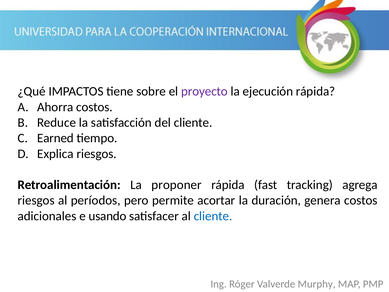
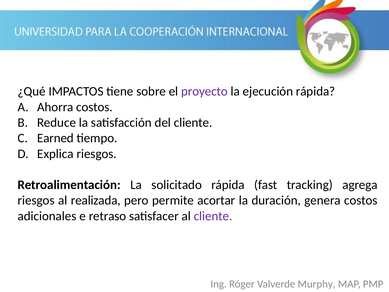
proponer: proponer -> solicitado
períodos: períodos -> realizada
usando: usando -> retraso
cliente at (213, 216) colour: blue -> purple
